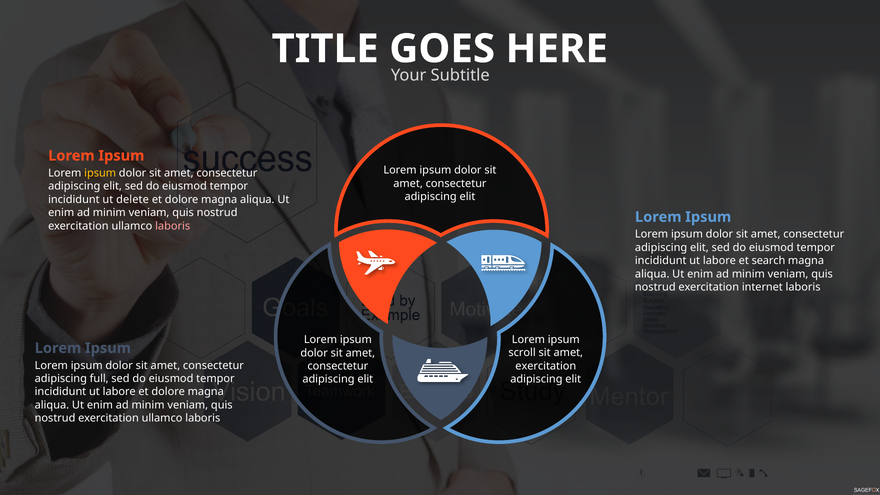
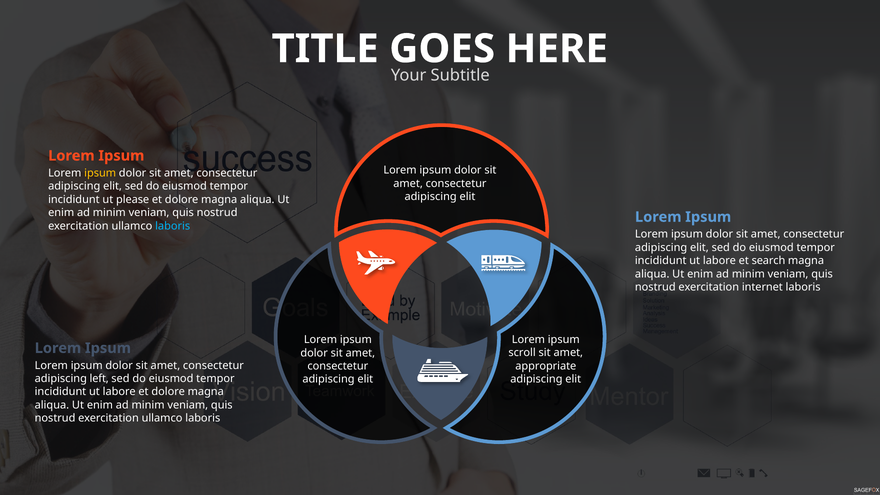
delete: delete -> please
laboris at (173, 226) colour: pink -> light blue
exercitation at (546, 366): exercitation -> appropriate
full: full -> left
